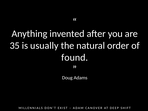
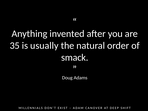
found: found -> smack
